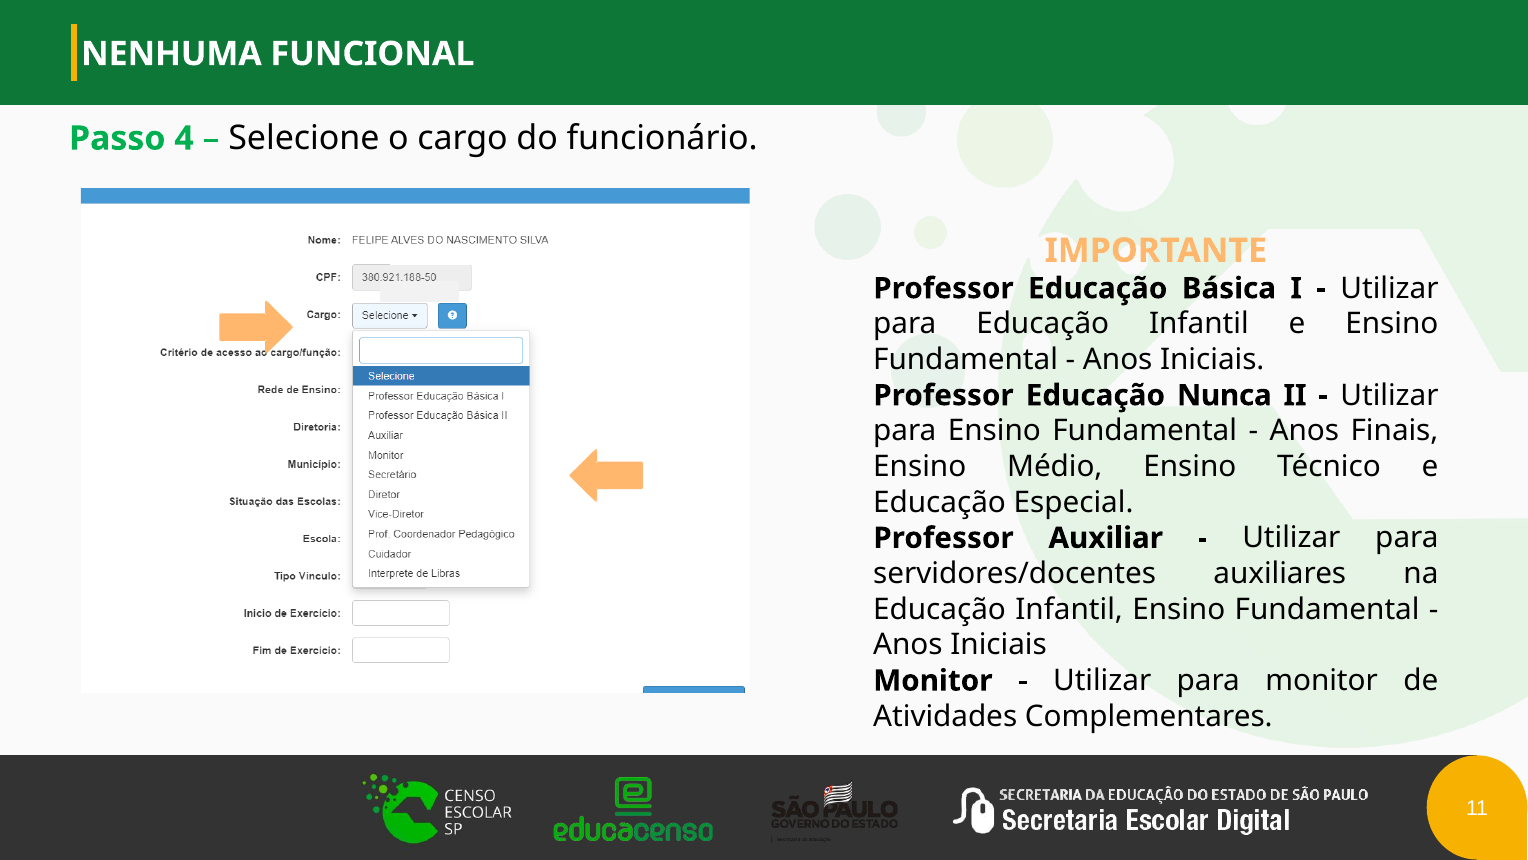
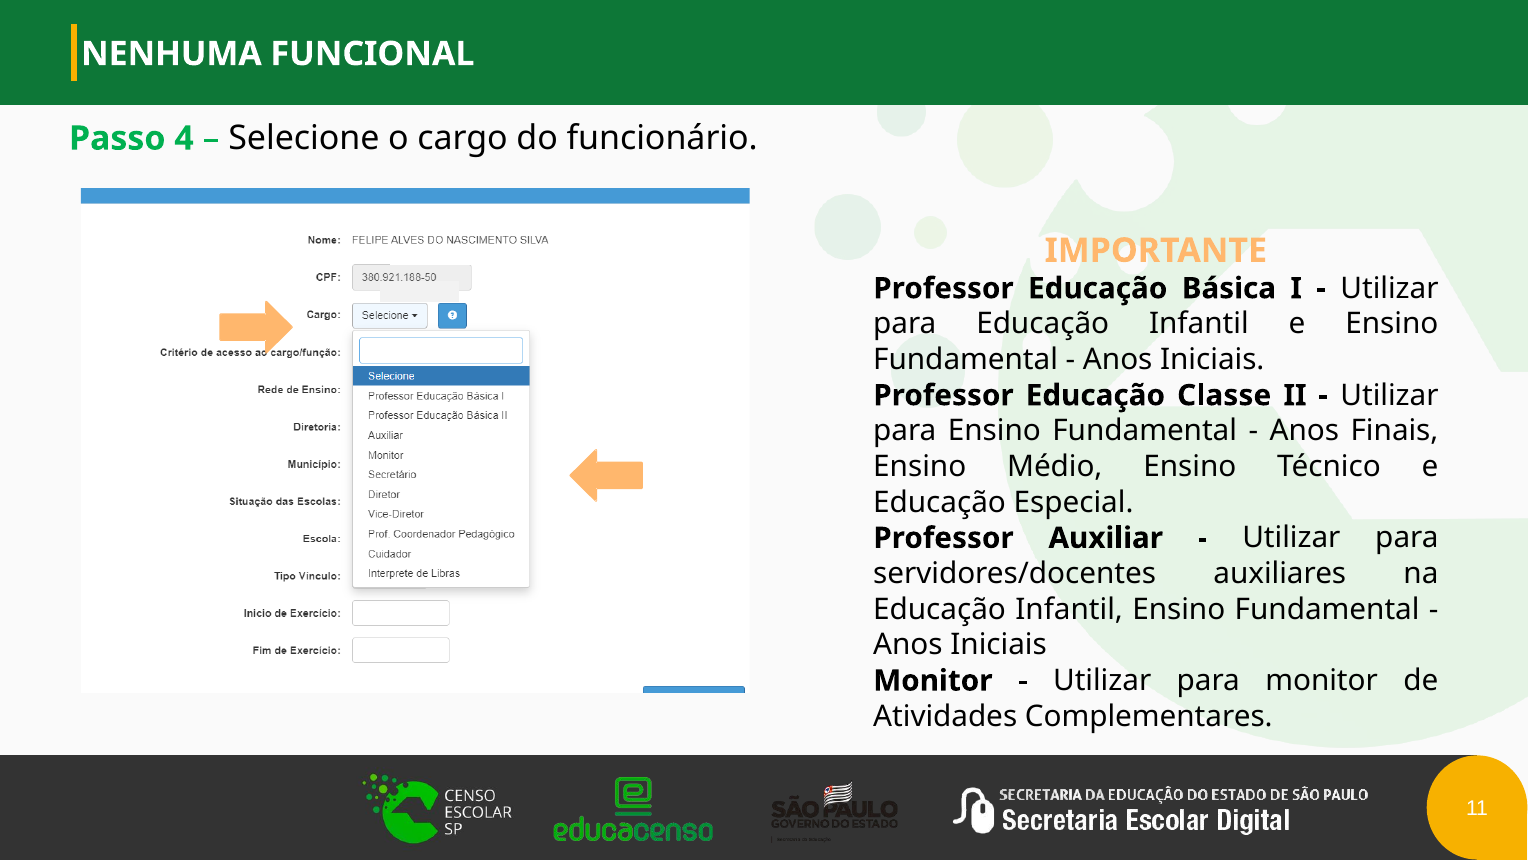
Nunca: Nunca -> Classe
